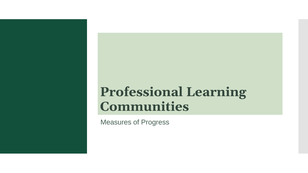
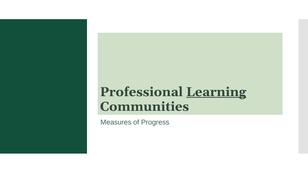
Learning underline: none -> present
